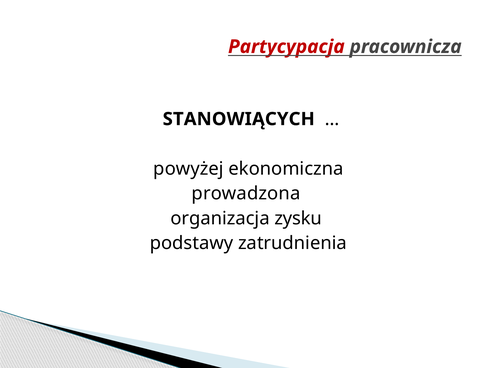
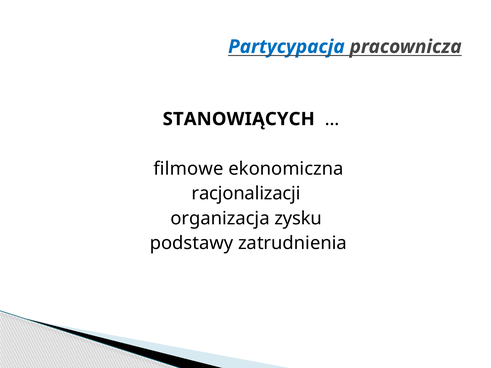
Partycypacja colour: red -> blue
powyżej: powyżej -> filmowe
prowadzona: prowadzona -> racjonalizacji
